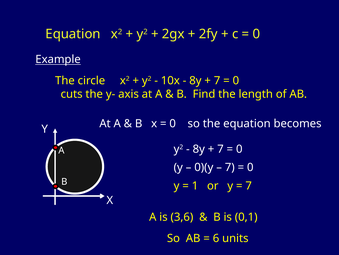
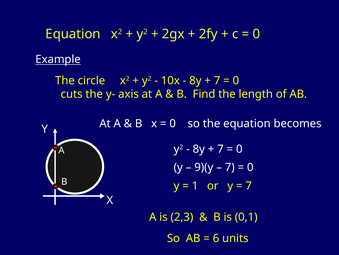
0)(y: 0)(y -> 9)(y
3,6: 3,6 -> 2,3
